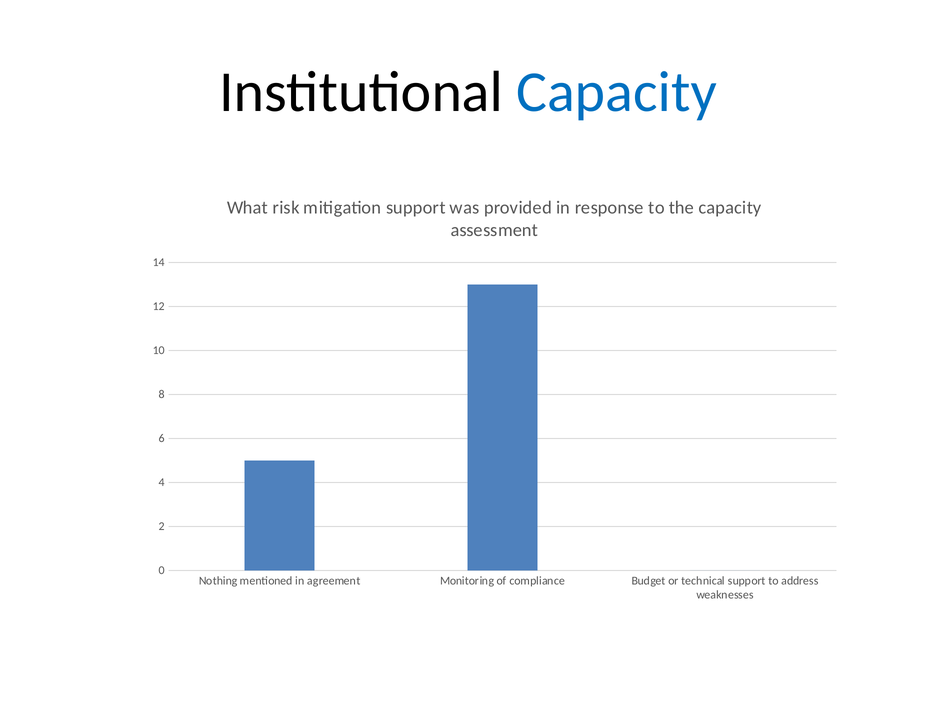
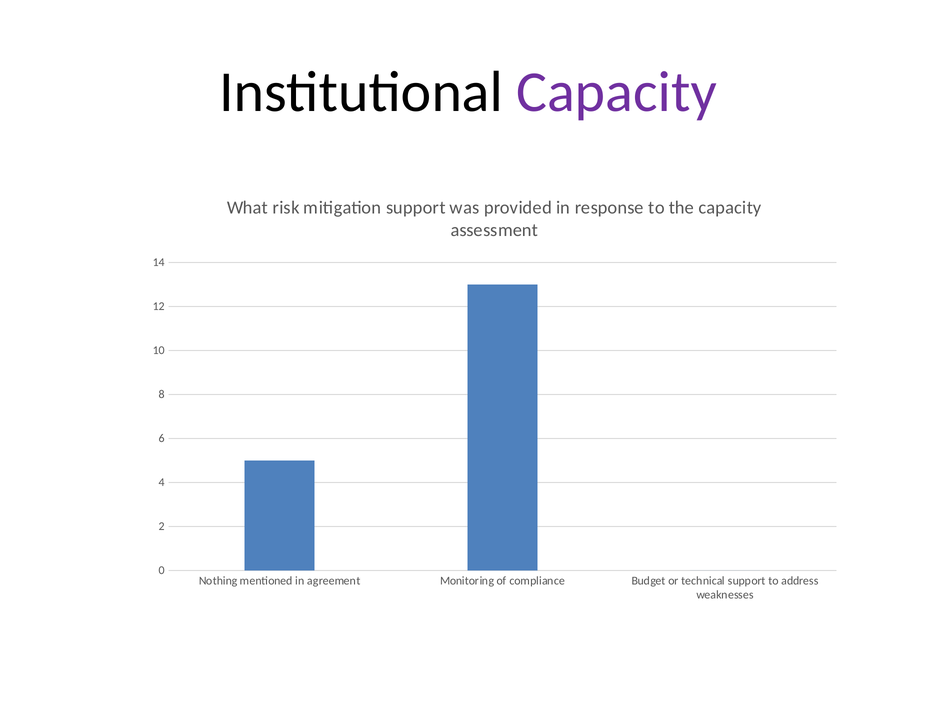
Capacity at (616, 92) colour: blue -> purple
